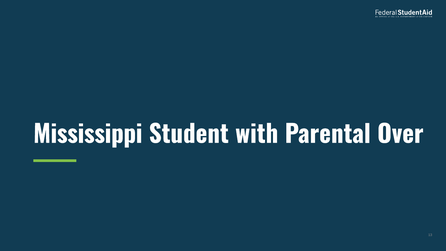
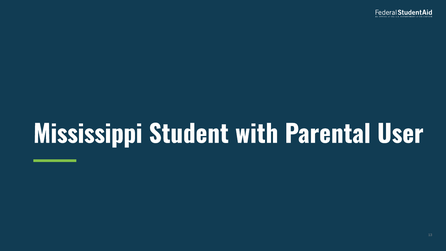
Over: Over -> User
